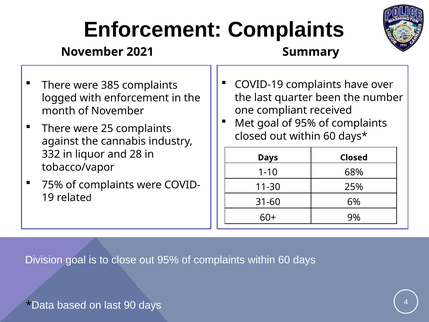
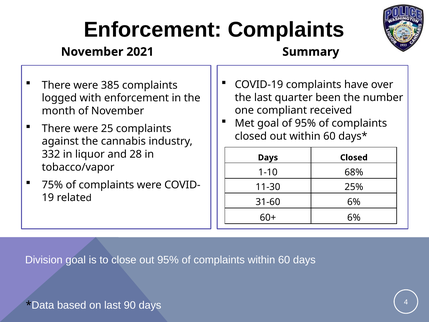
60+ 9%: 9% -> 6%
